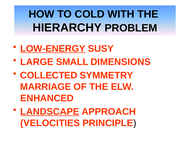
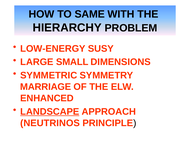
COLD: COLD -> SAME
LOW-ENERGY underline: present -> none
COLLECTED: COLLECTED -> SYMMETRIC
VELOCITIES: VELOCITIES -> NEUTRINOS
